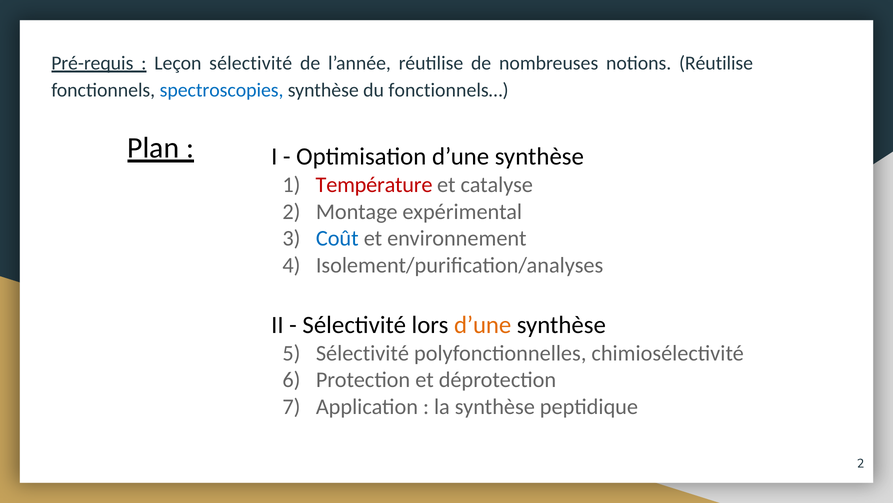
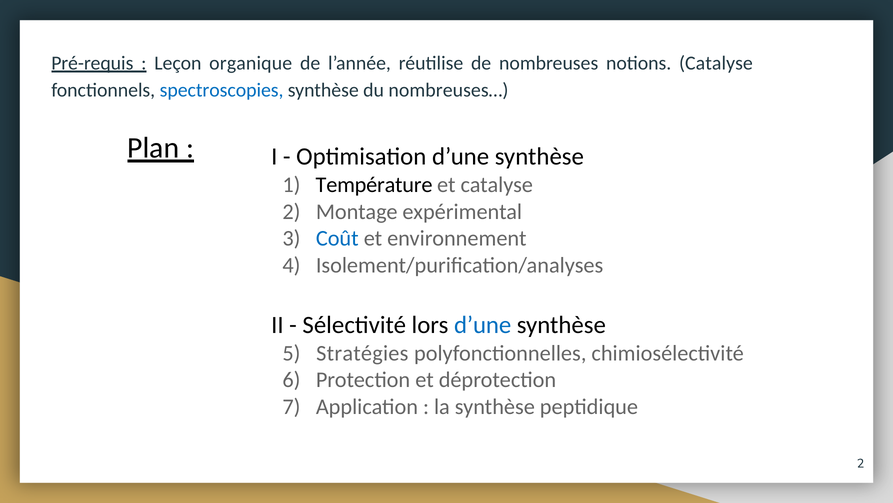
Leçon sélectivité: sélectivité -> organique
notions Réutilise: Réutilise -> Catalyse
fonctionnels…: fonctionnels… -> nombreuses…
Température colour: red -> black
d’une at (483, 325) colour: orange -> blue
Sélectivité at (362, 353): Sélectivité -> Stratégies
